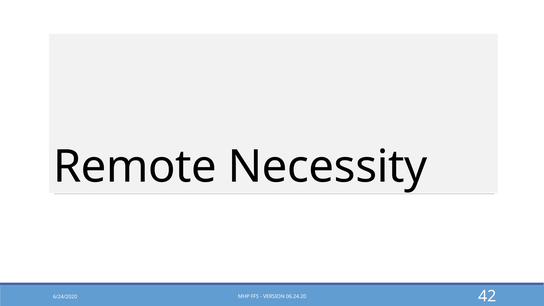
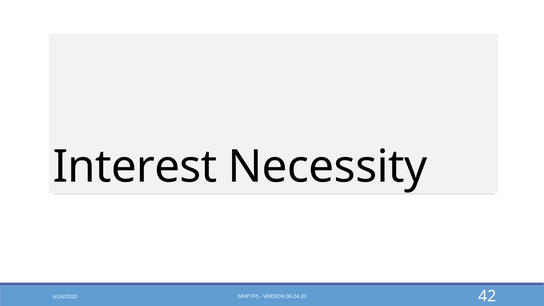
Remote: Remote -> Interest
